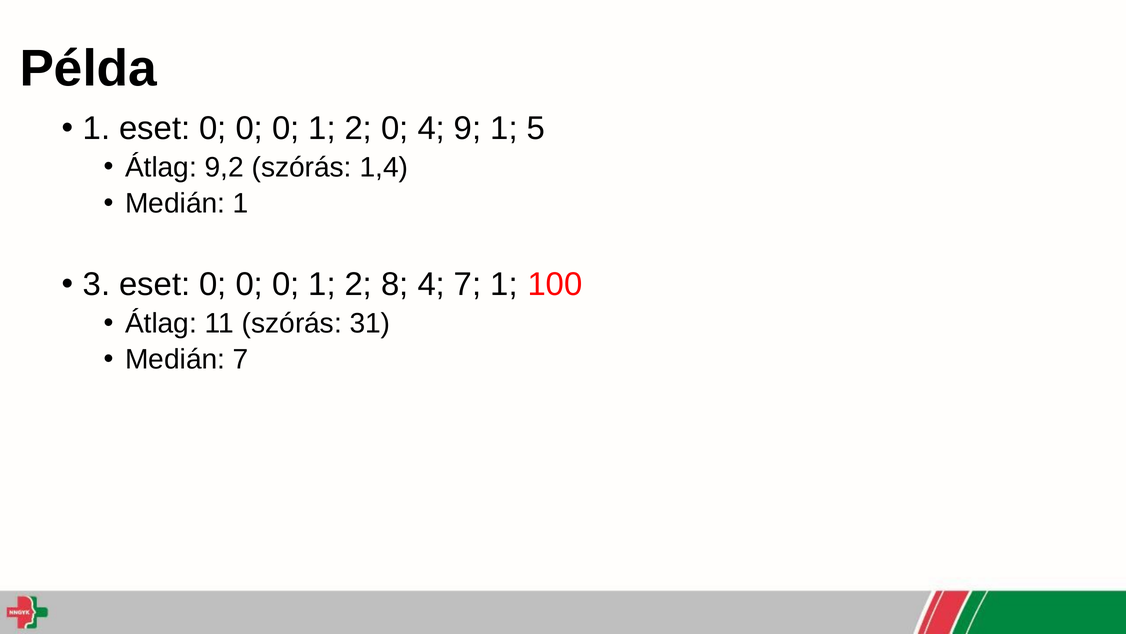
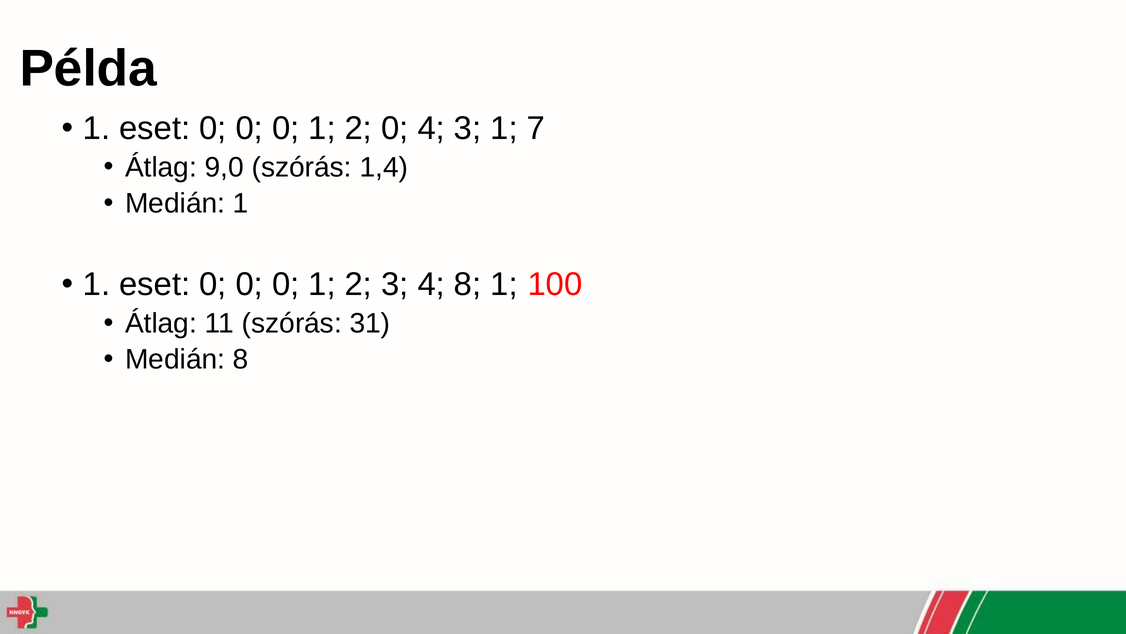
4 9: 9 -> 3
5: 5 -> 7
9,2: 9,2 -> 9,0
3 at (97, 284): 3 -> 1
2 8: 8 -> 3
4 7: 7 -> 8
Medián 7: 7 -> 8
